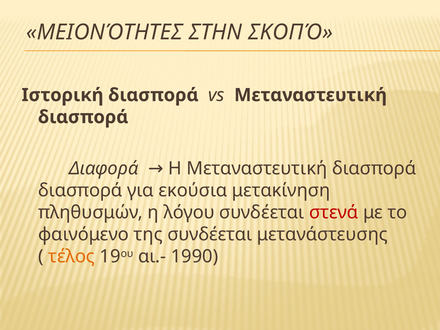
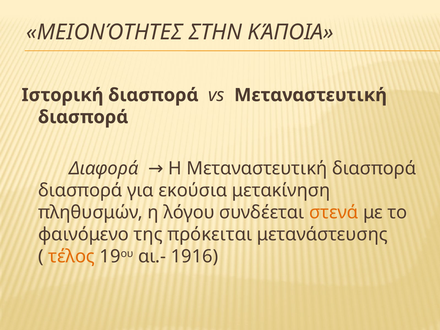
ΣΚΟΠΌ: ΣΚΟΠΌ -> ΚΆΠΟΙΑ
στενά colour: red -> orange
της συνδέεται: συνδέεται -> πρόκειται
1990: 1990 -> 1916
